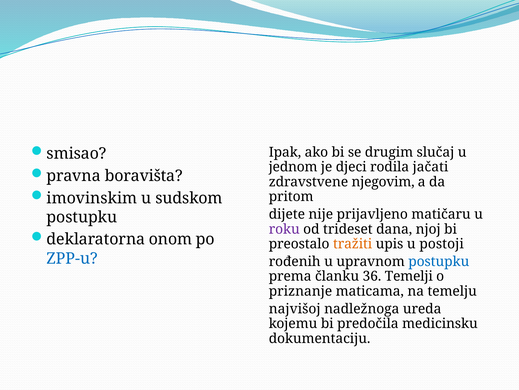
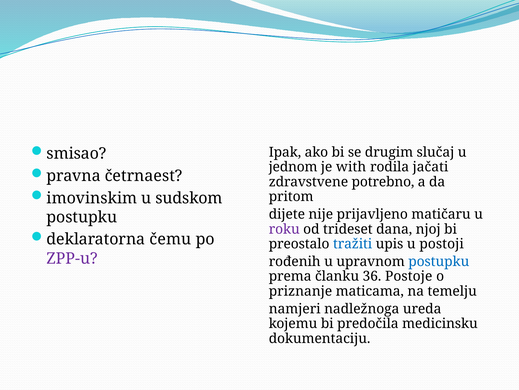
djeci: djeci -> with
boravišta: boravišta -> četrnaest
njegovim: njegovim -> potrebno
onom: onom -> čemu
tražiti colour: orange -> blue
ZPP-u colour: blue -> purple
Temelji: Temelji -> Postoje
najvišoj: najvišoj -> namjeri
